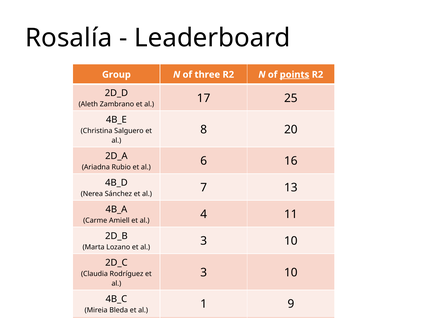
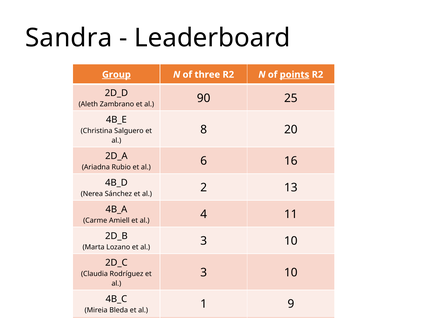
Rosalía: Rosalía -> Sandra
Group underline: none -> present
17: 17 -> 90
7: 7 -> 2
